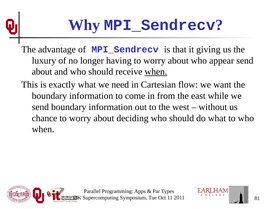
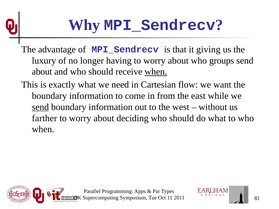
appear: appear -> groups
send at (40, 107) underline: none -> present
chance: chance -> farther
